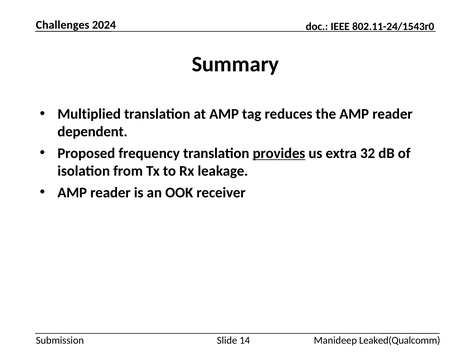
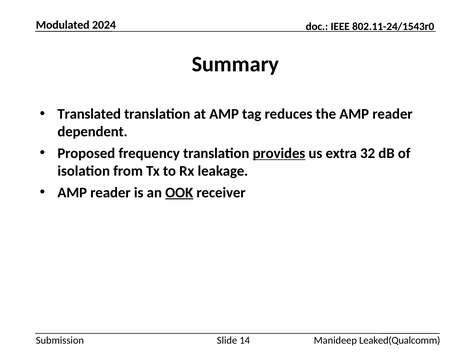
Challenges: Challenges -> Modulated
Multiplied: Multiplied -> Translated
OOK underline: none -> present
